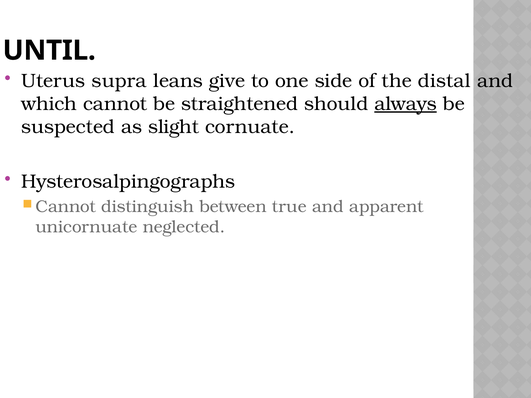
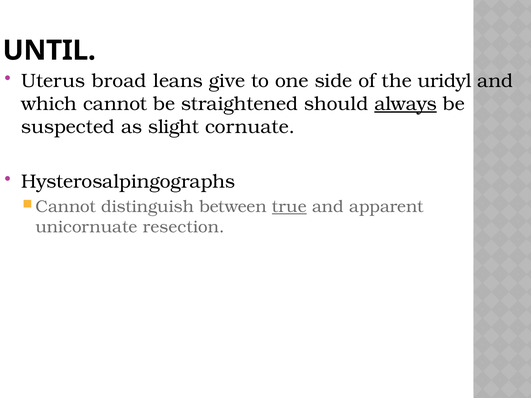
supra: supra -> broad
distal: distal -> uridyl
true underline: none -> present
neglected: neglected -> resection
